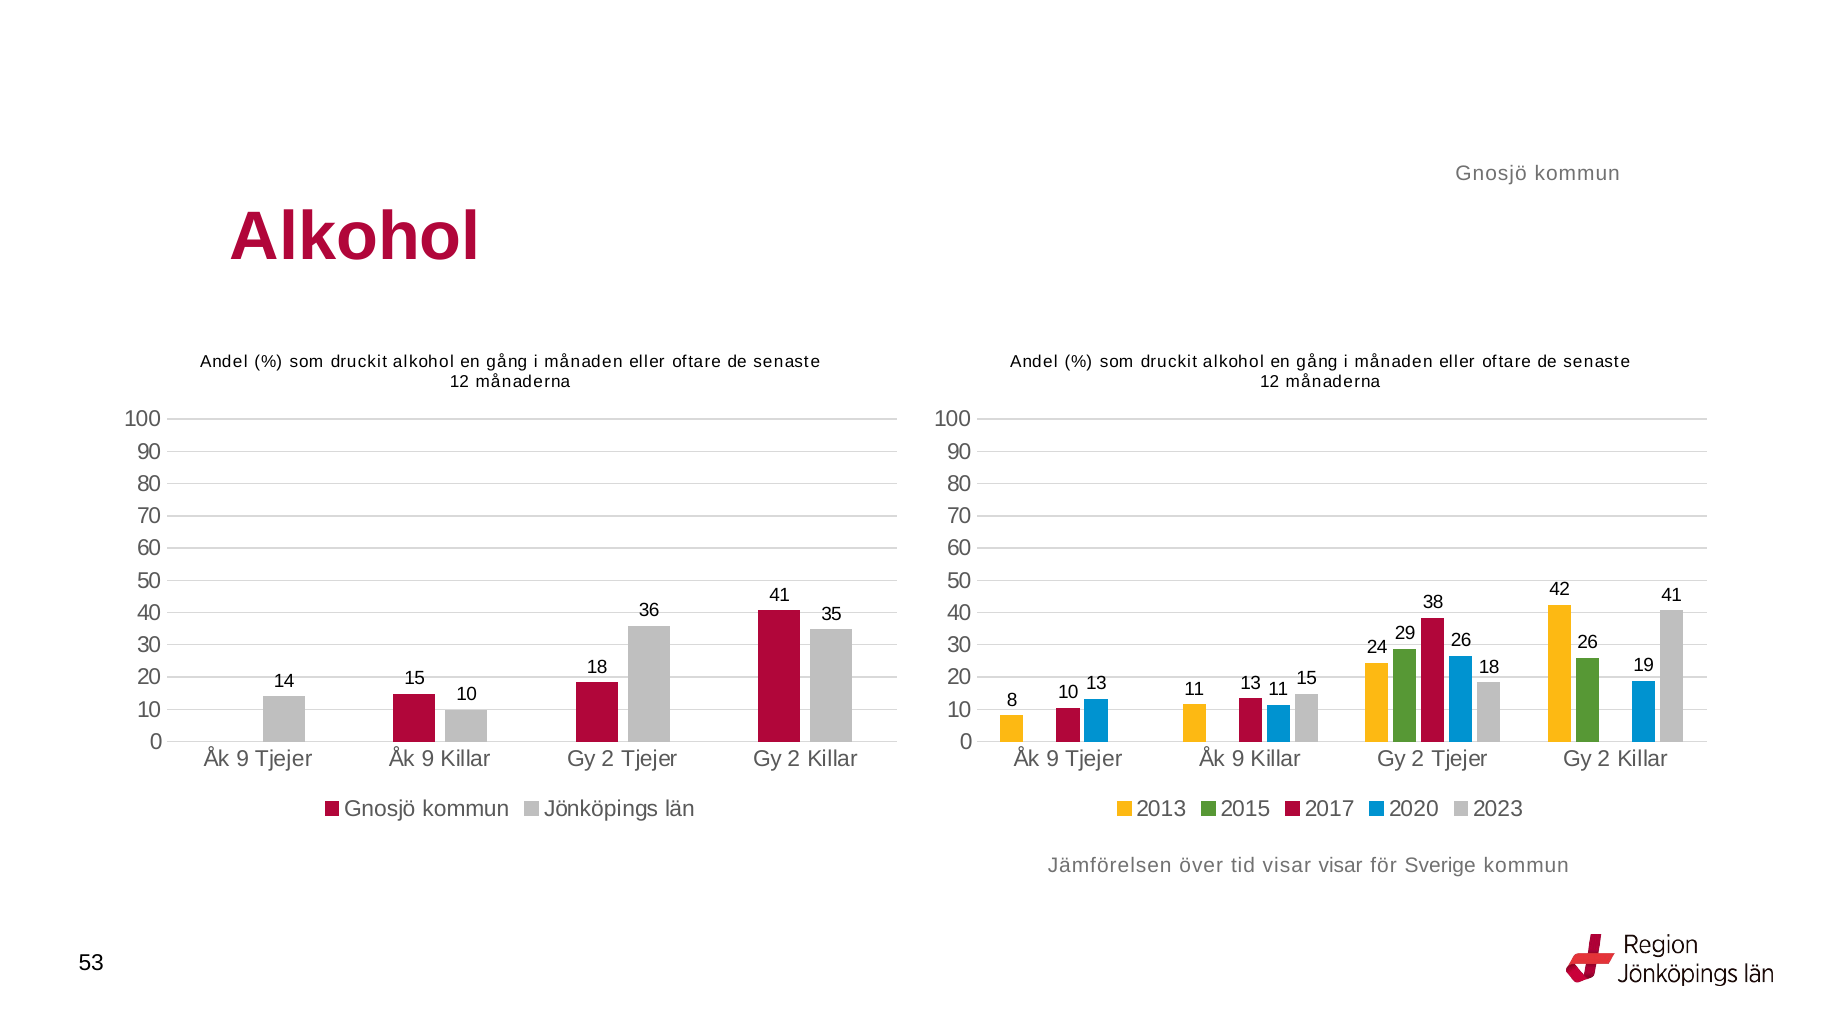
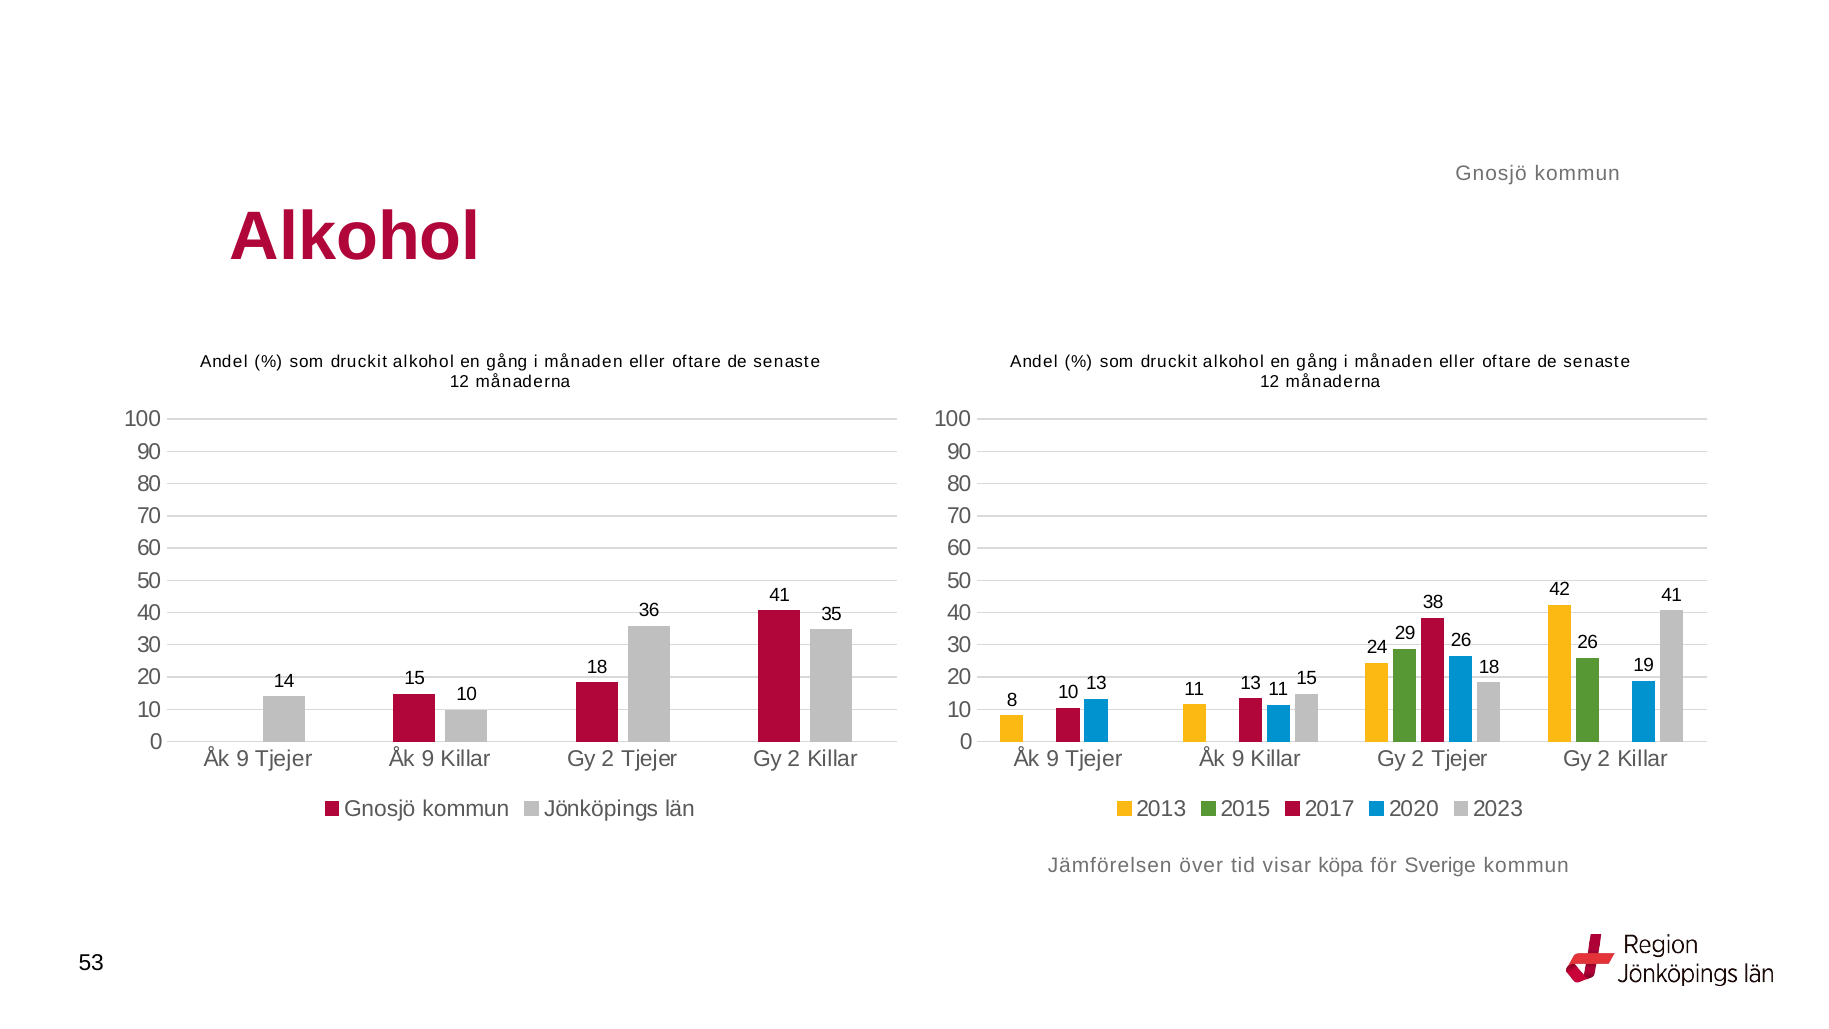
visar visar: visar -> köpa
